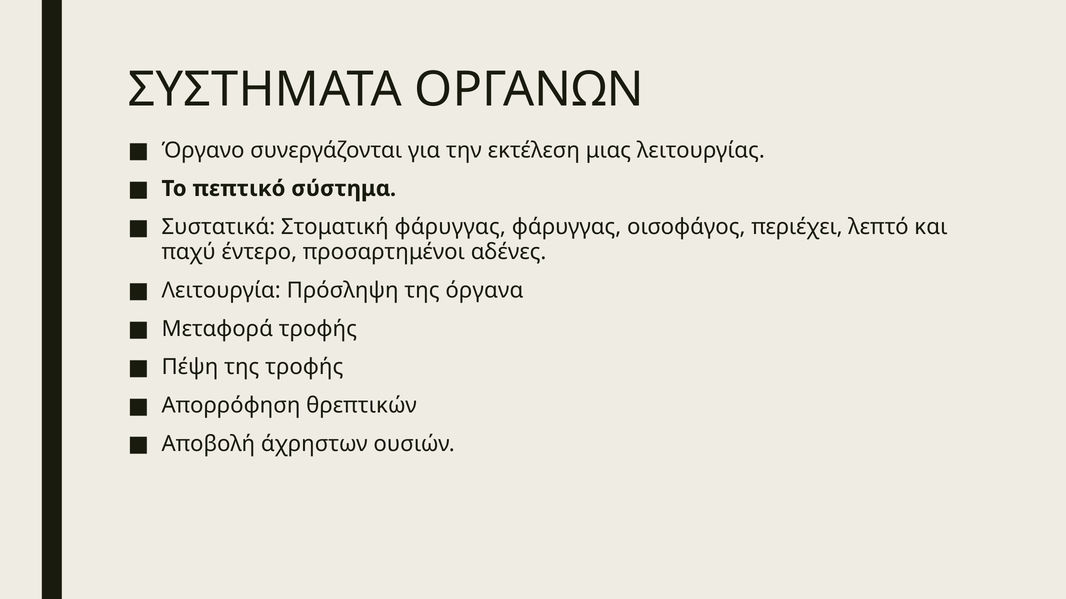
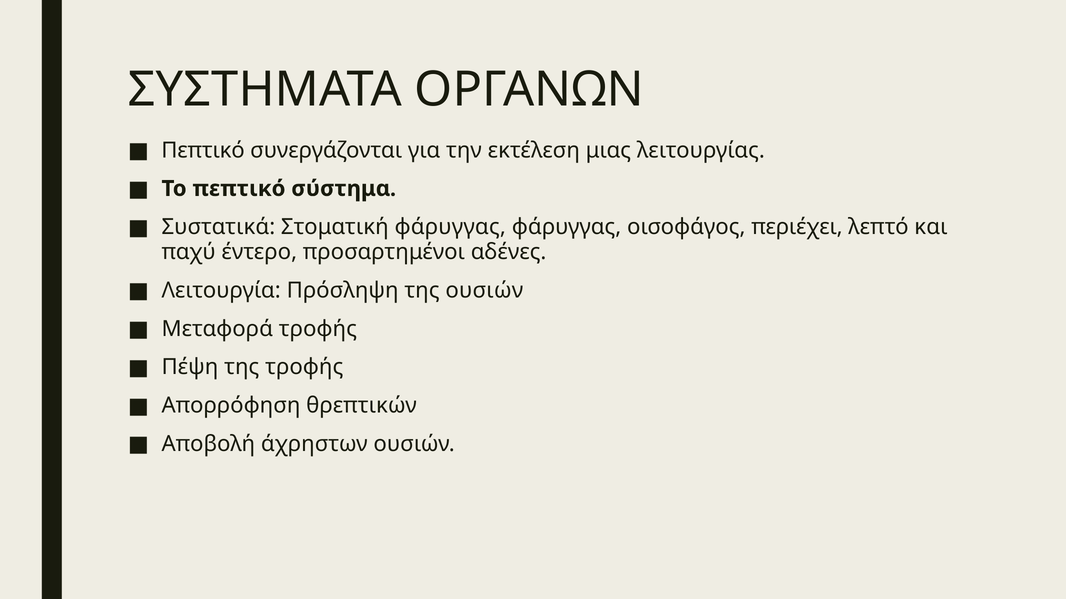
Όργανο at (203, 150): Όργανο -> Πεπτικό
της όργανα: όργανα -> ουσιών
